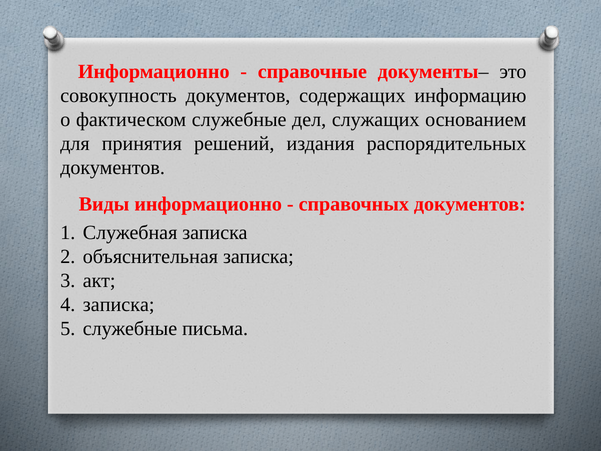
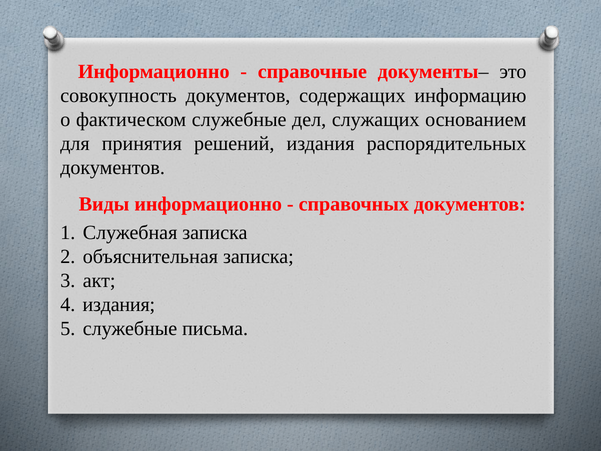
записка at (119, 305): записка -> издания
